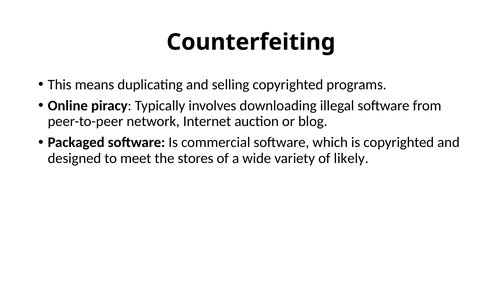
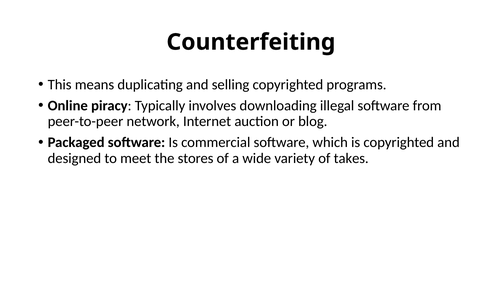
likely: likely -> takes
